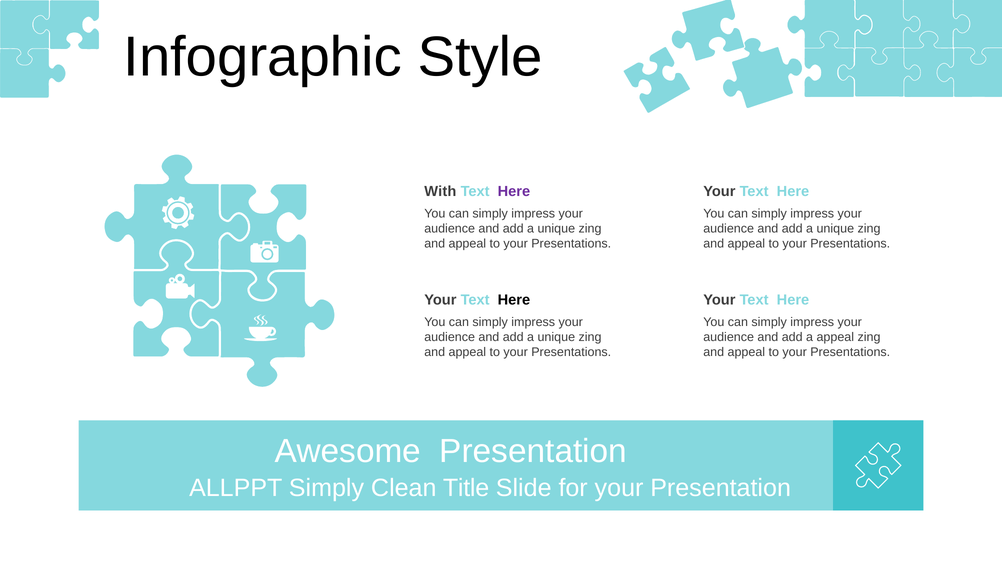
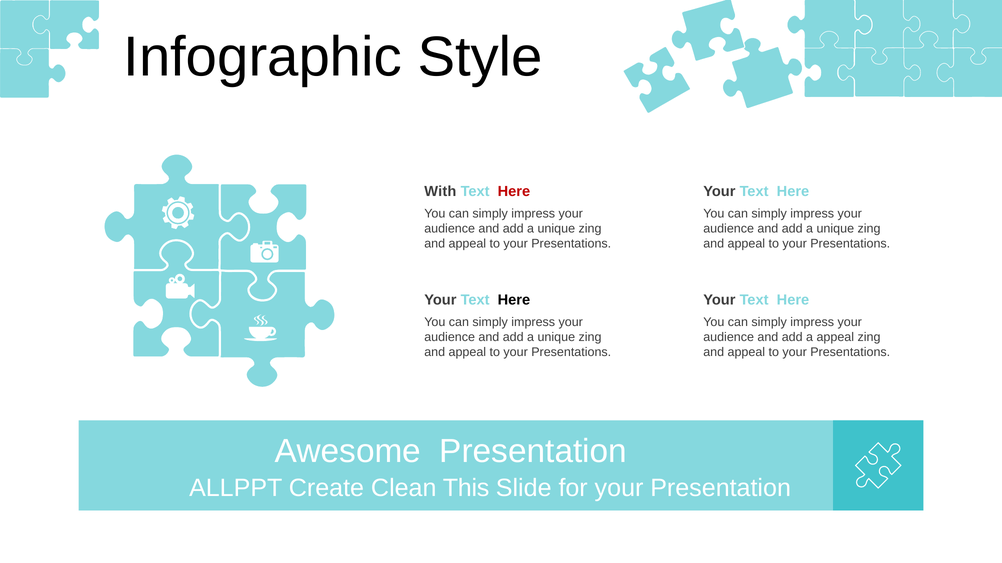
Here at (514, 192) colour: purple -> red
ALLPPT Simply: Simply -> Create
Title: Title -> This
